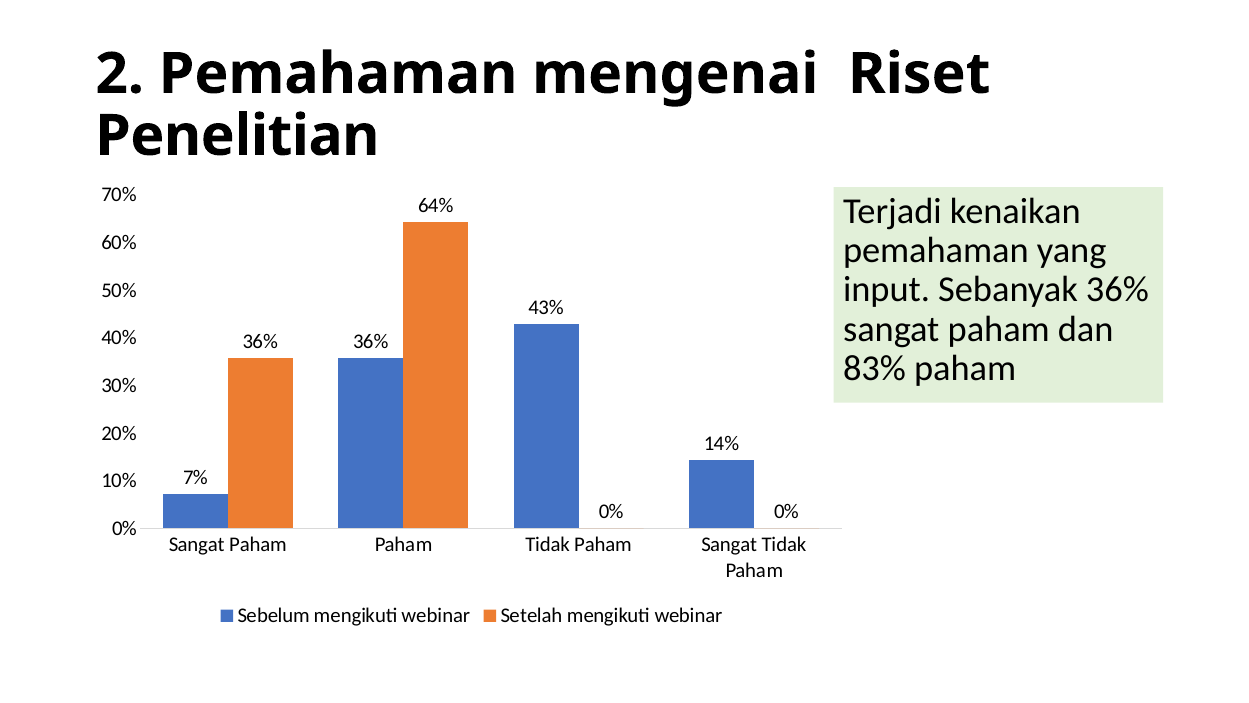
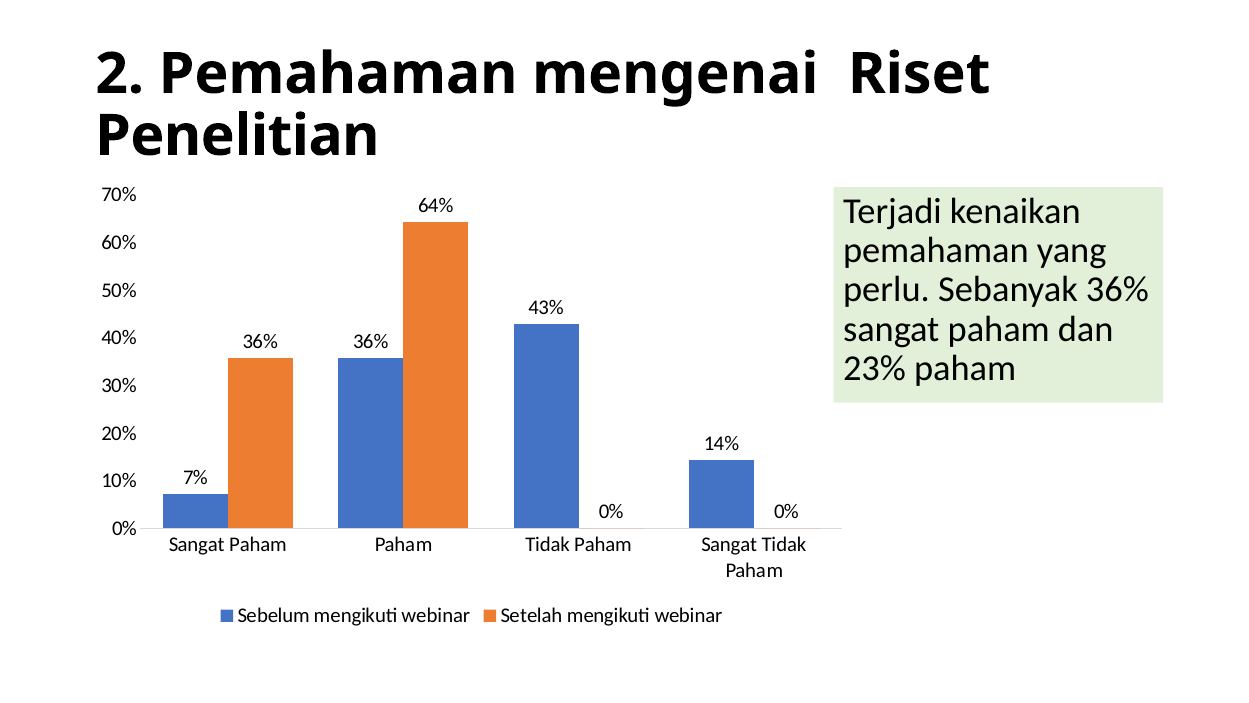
input: input -> perlu
83%: 83% -> 23%
